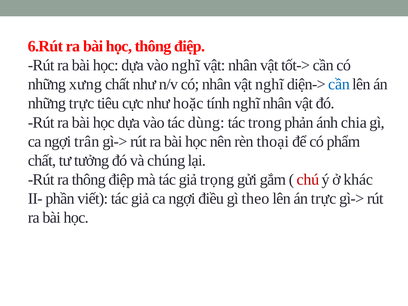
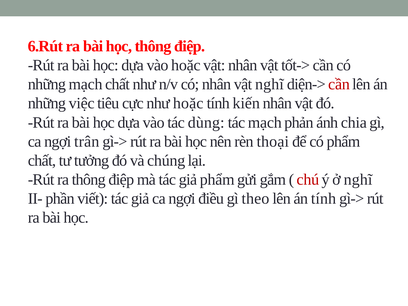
vào nghĩ: nghĩ -> hoặc
những xưng: xưng -> mạch
cần at (339, 84) colour: blue -> red
những trực: trực -> việc
tính nghĩ: nghĩ -> kiến
tác trong: trong -> mạch
giả trọng: trọng -> phẩm
ở khác: khác -> nghĩ
án trực: trực -> tính
